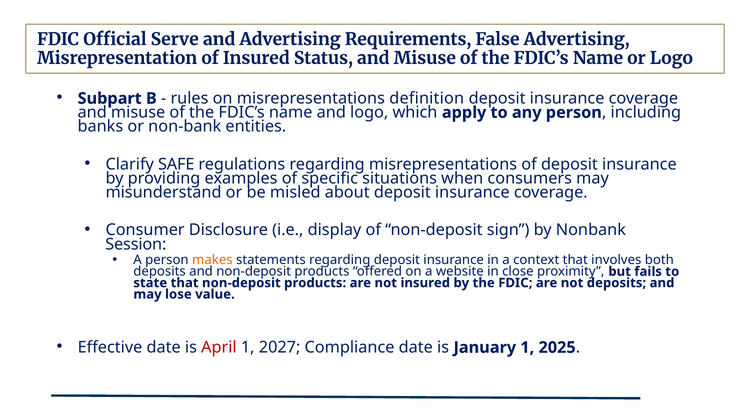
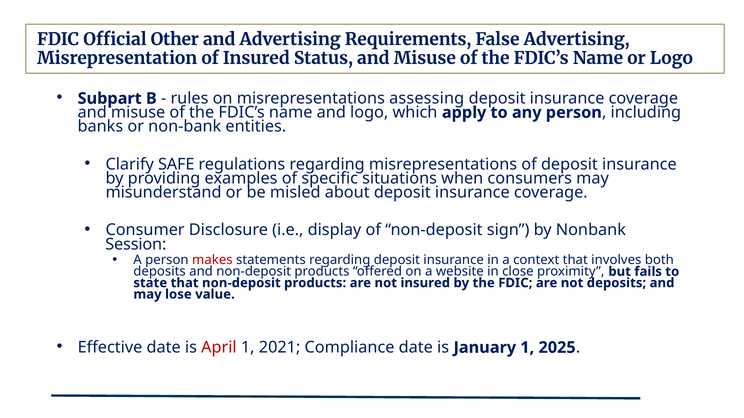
Serve: Serve -> Other
definition: definition -> assessing
makes colour: orange -> red
2027: 2027 -> 2021
